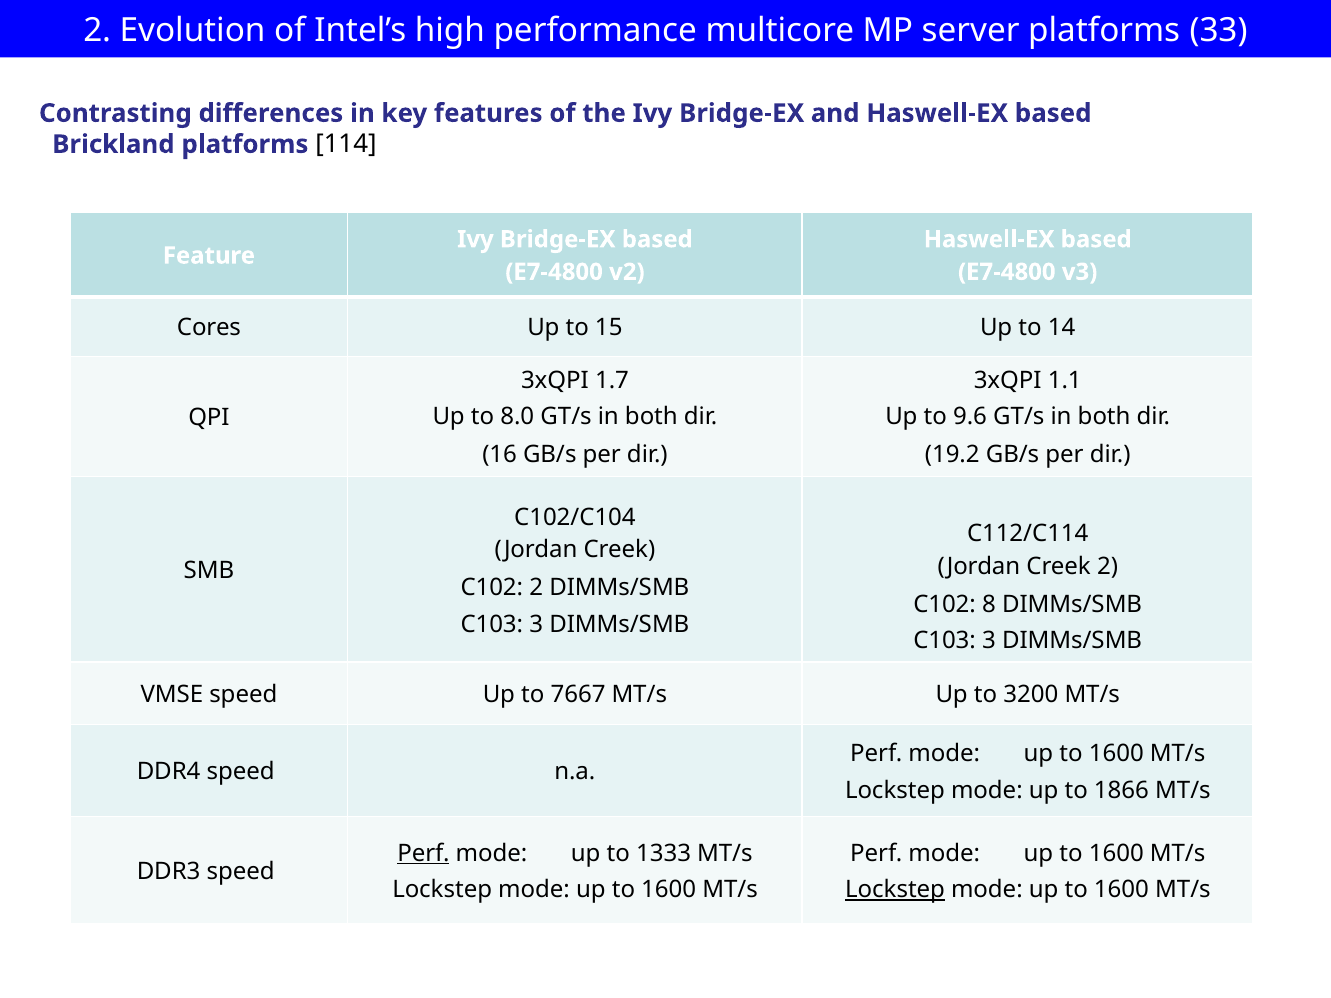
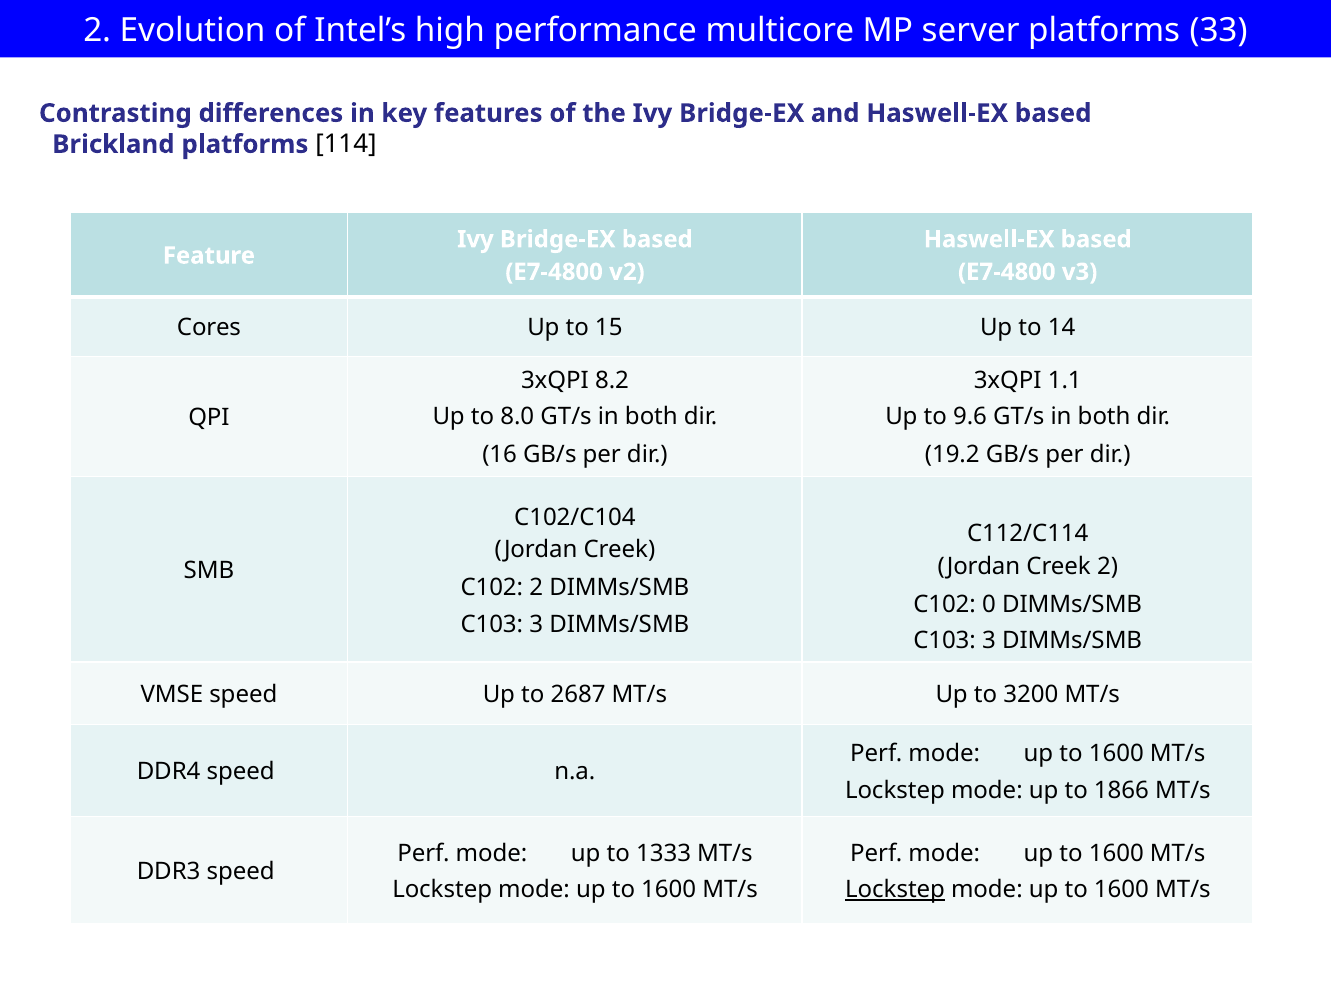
1.7: 1.7 -> 8.2
8: 8 -> 0
7667: 7667 -> 2687
Perf at (424, 854) underline: present -> none
